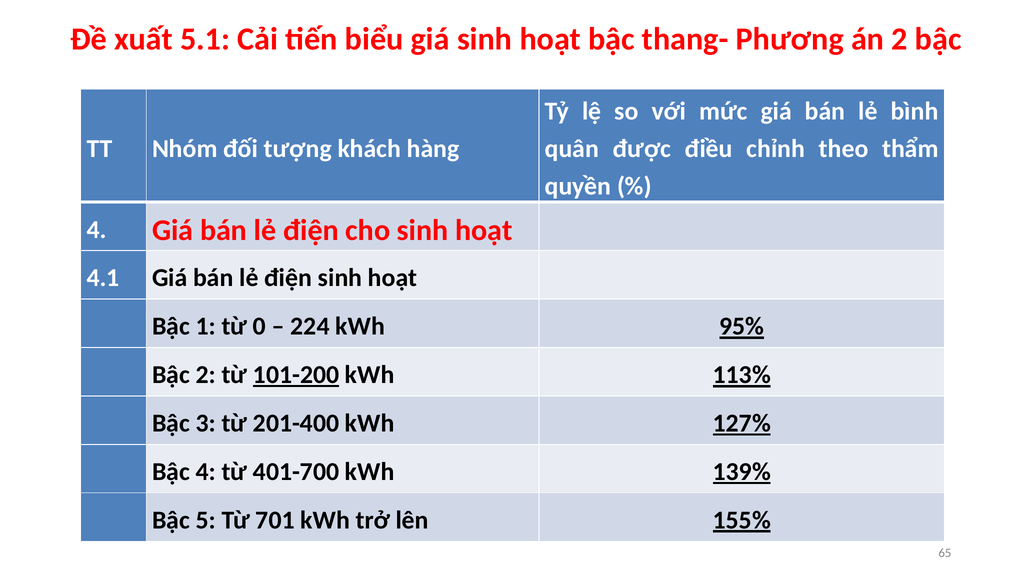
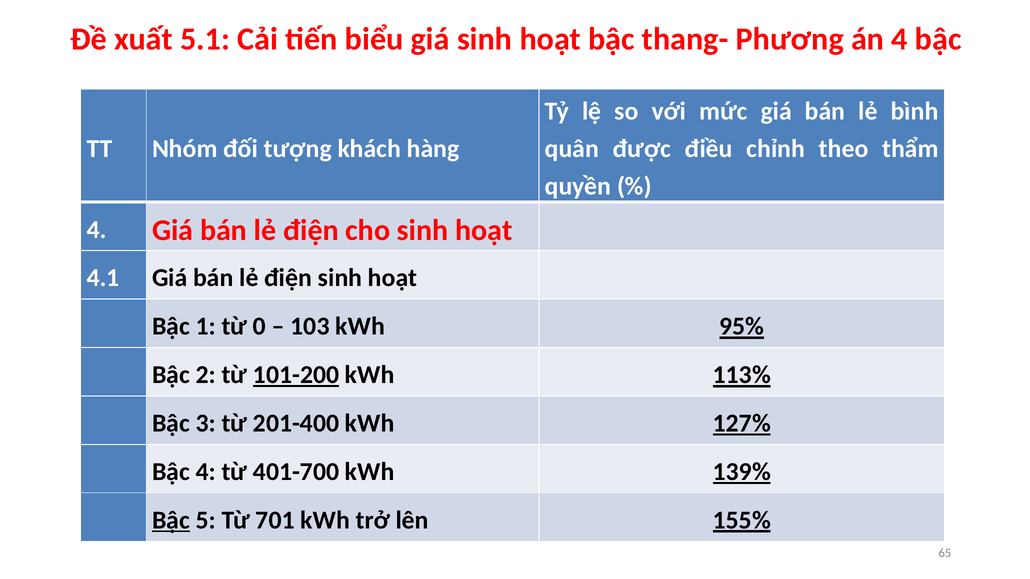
án 2: 2 -> 4
224: 224 -> 103
Bậc at (171, 521) underline: none -> present
